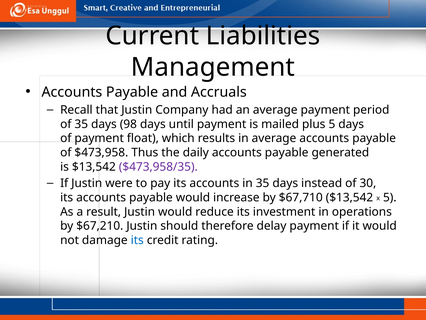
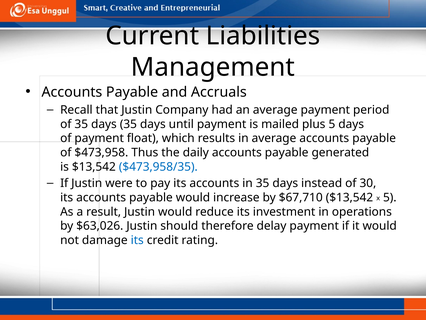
days 98: 98 -> 35
$473,958/35 colour: purple -> blue
$67,210: $67,210 -> $63,026
